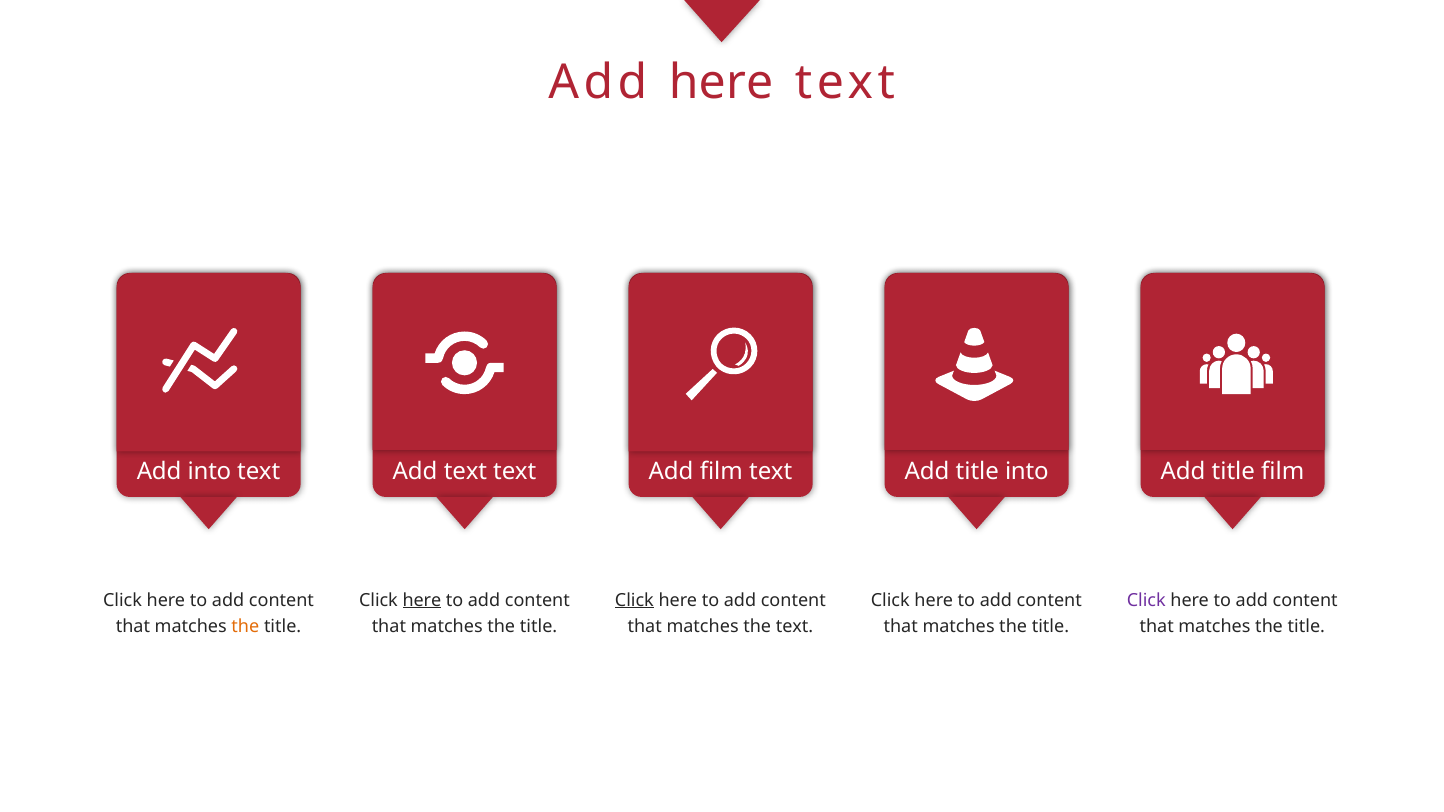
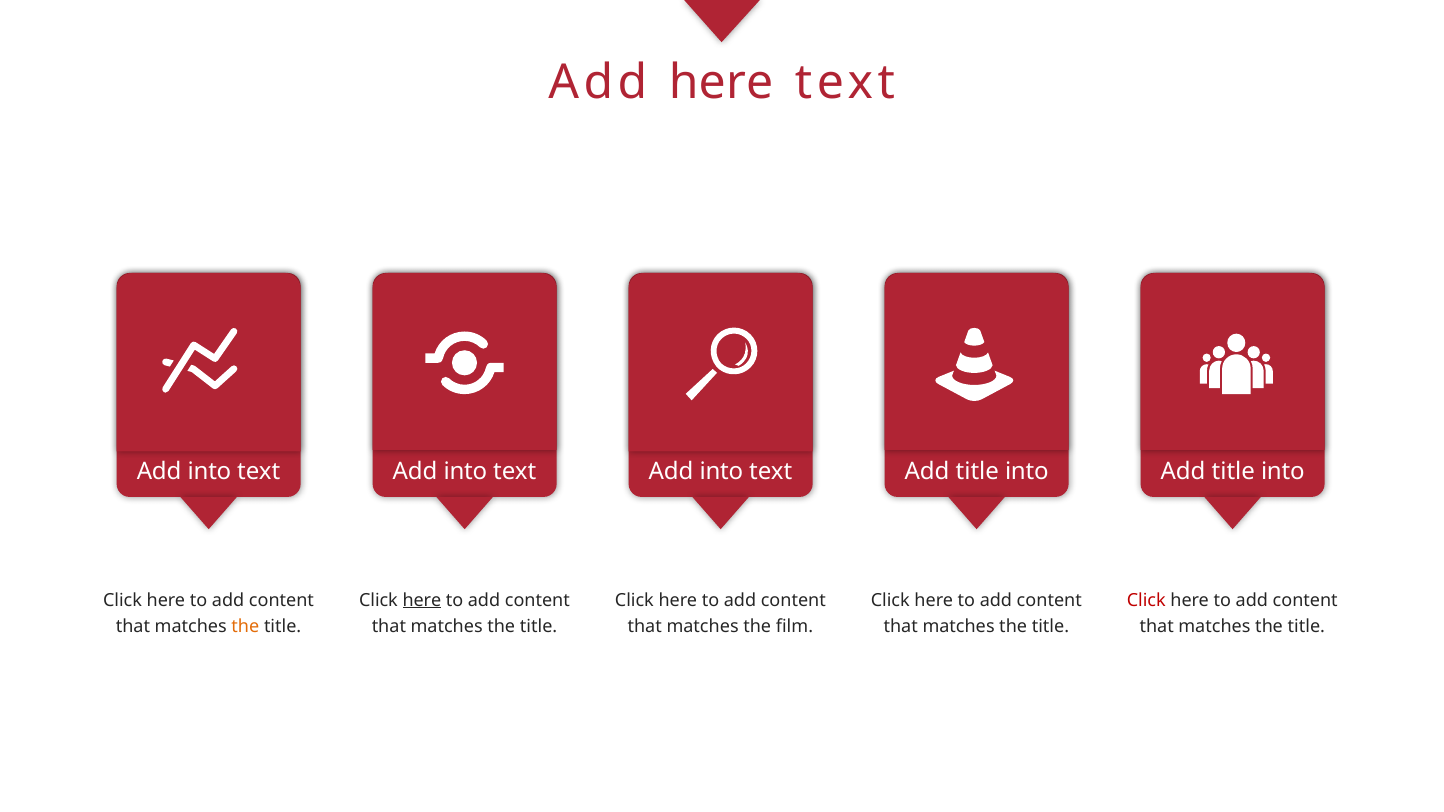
text at (465, 472): text -> into
film at (721, 472): film -> into
film at (1283, 472): film -> into
Click at (634, 600) underline: present -> none
Click at (1146, 600) colour: purple -> red
the text: text -> film
